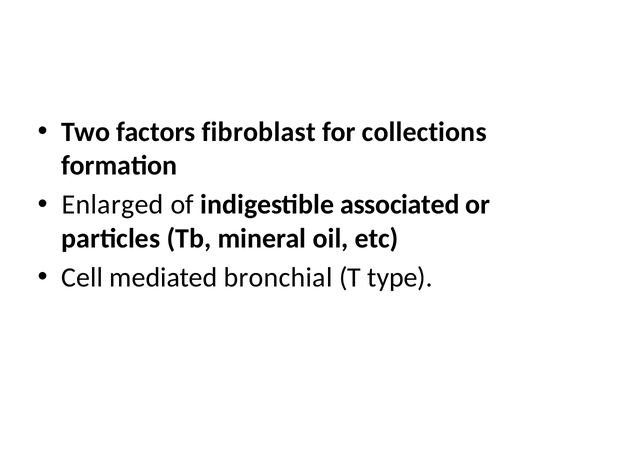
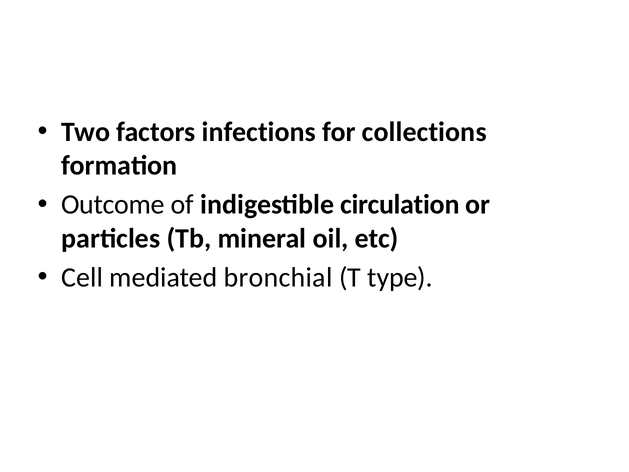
fibroblast: fibroblast -> infections
Enlarged: Enlarged -> Outcome
associated: associated -> circulation
